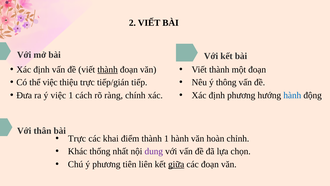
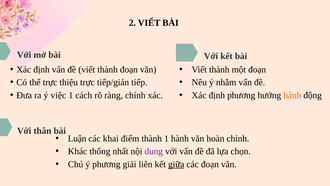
thành at (108, 69) underline: present -> none
thể việc: việc -> trực
thông: thông -> nhằm
hành at (292, 95) colour: blue -> orange
Trực at (77, 138): Trực -> Luận
tiên: tiên -> giải
